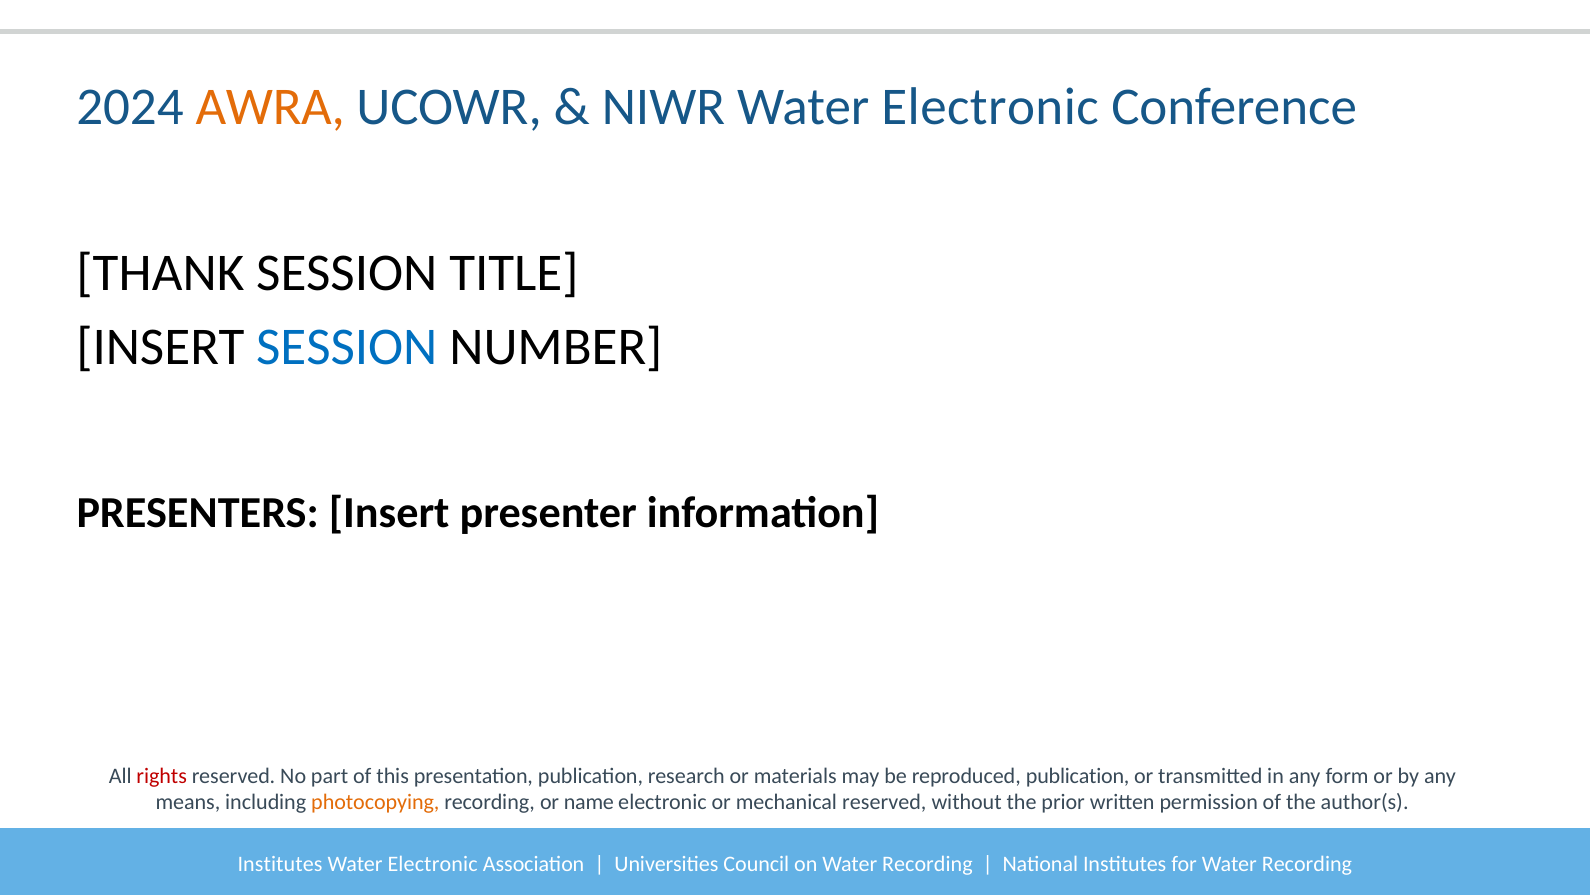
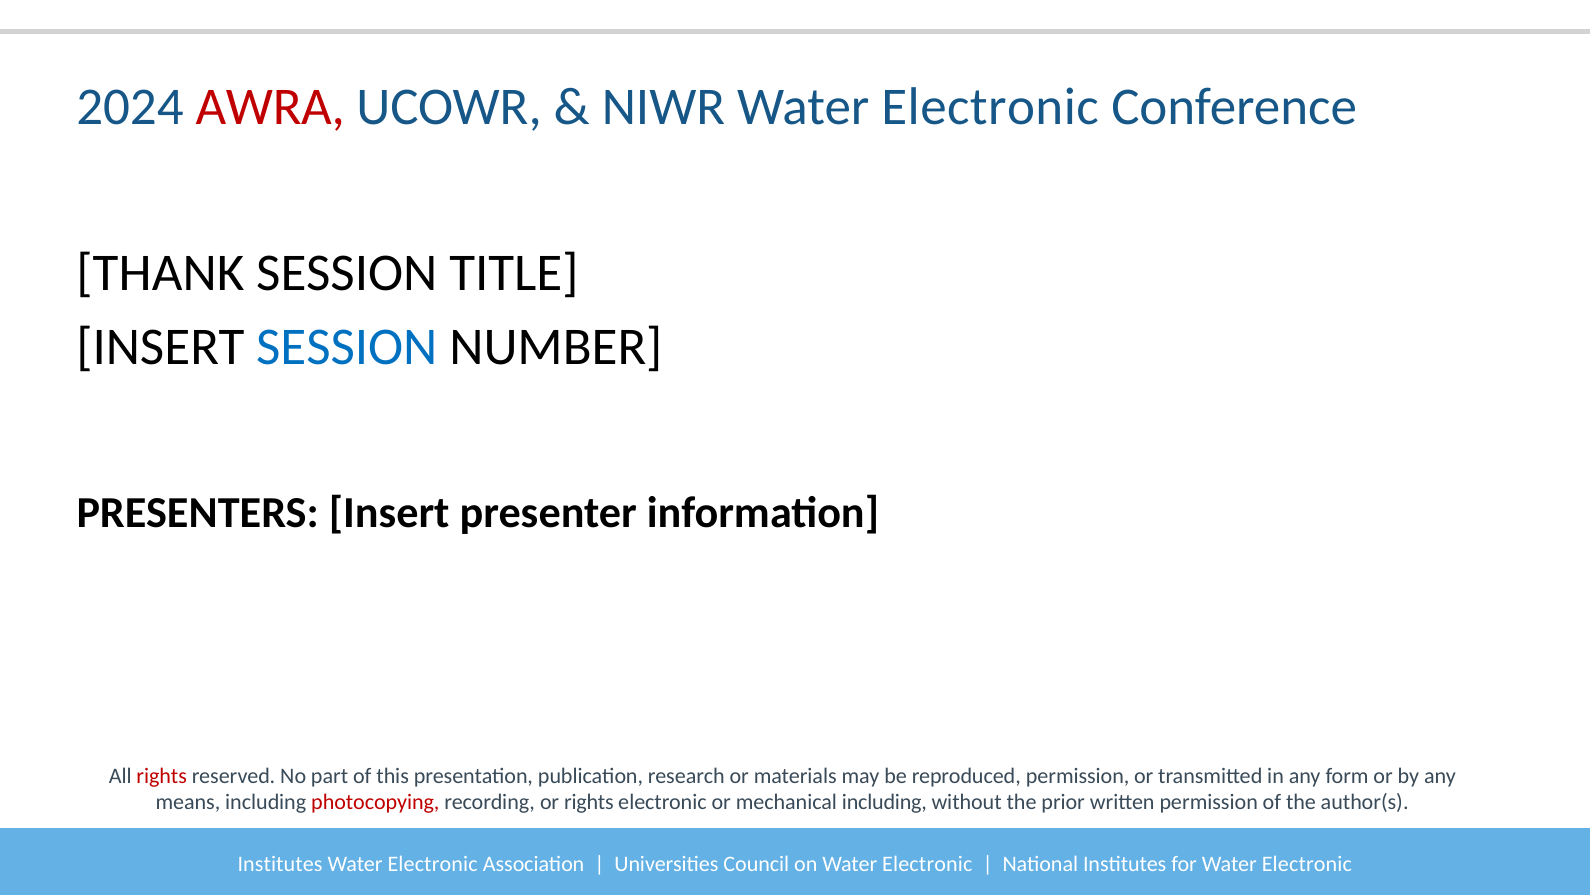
AWRA colour: orange -> red
reproduced publication: publication -> permission
photocopying colour: orange -> red
or name: name -> rights
mechanical reserved: reserved -> including
on Water Recording: Recording -> Electronic
for Water Recording: Recording -> Electronic
